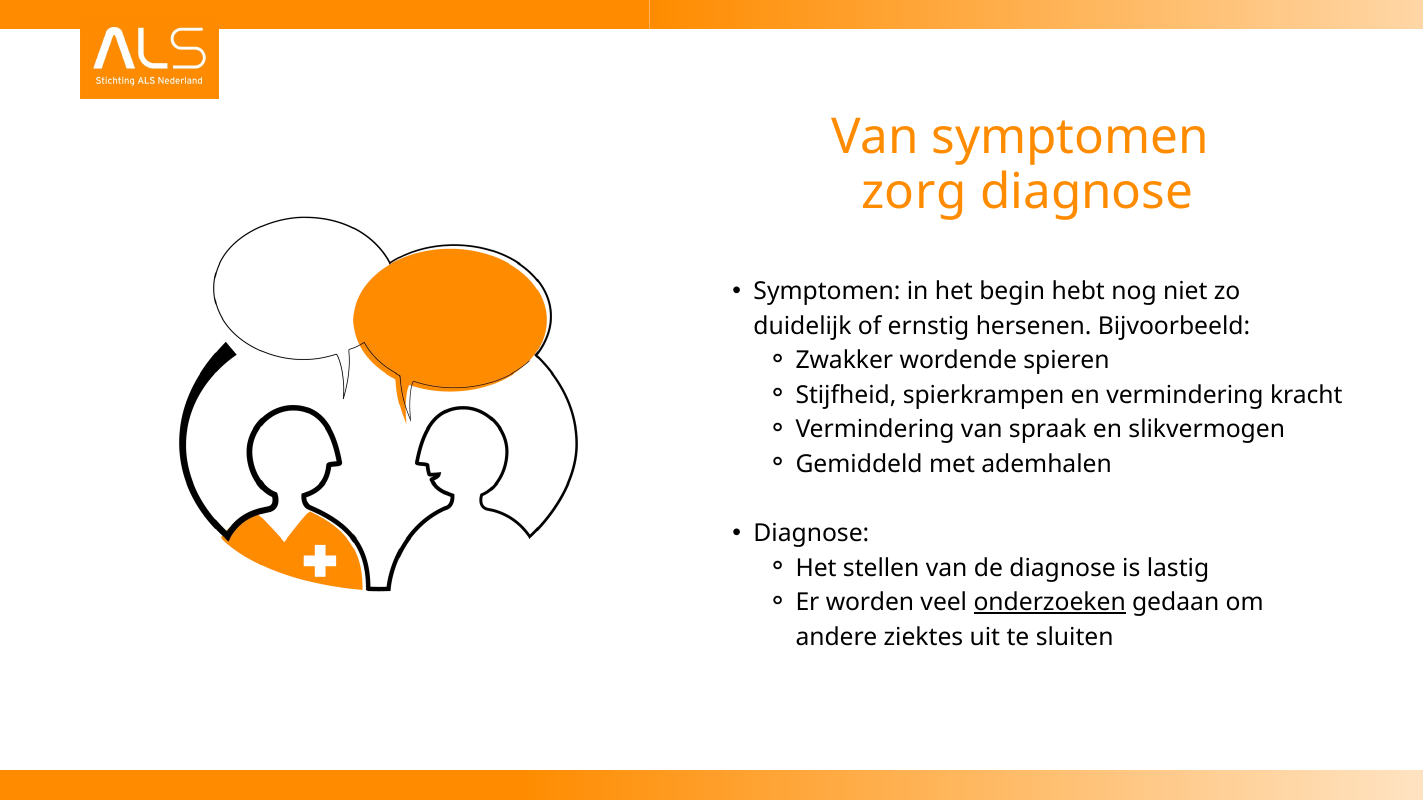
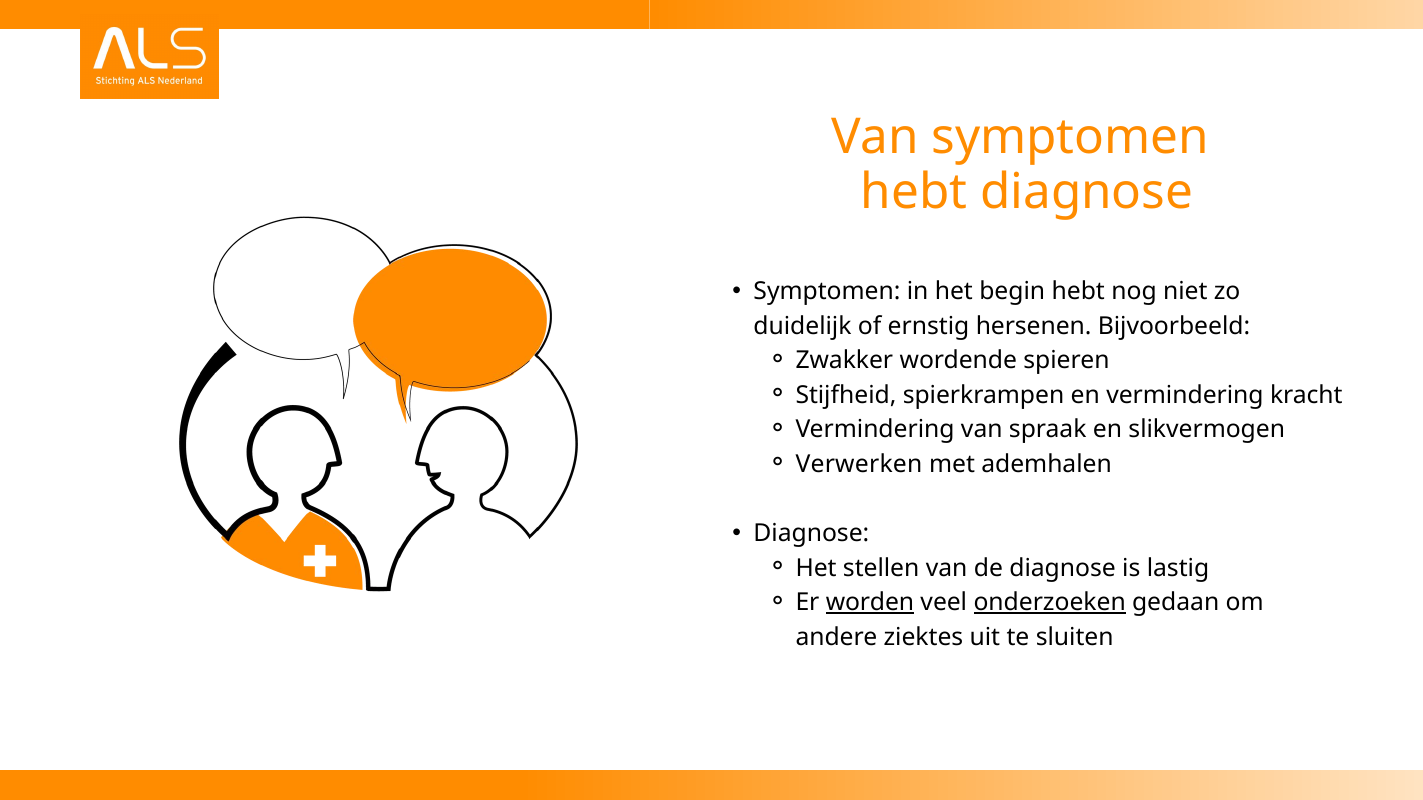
zorg at (914, 192): zorg -> hebt
Gemiddeld: Gemiddeld -> Verwerken
worden underline: none -> present
